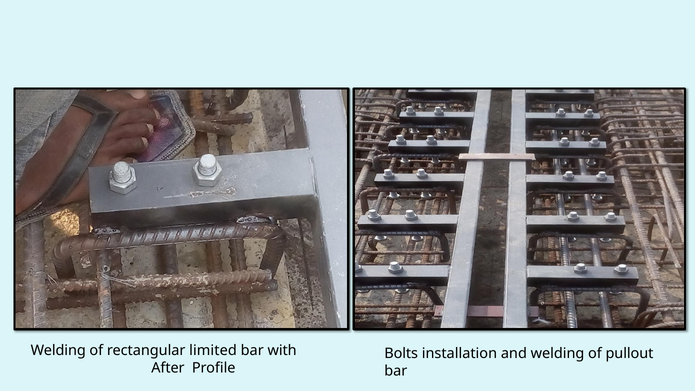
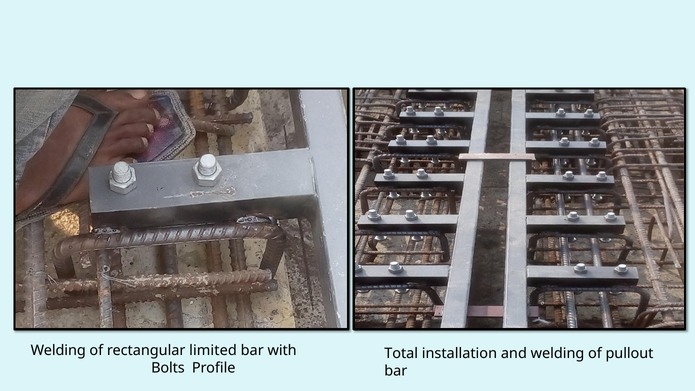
Bolts: Bolts -> Total
After: After -> Bolts
